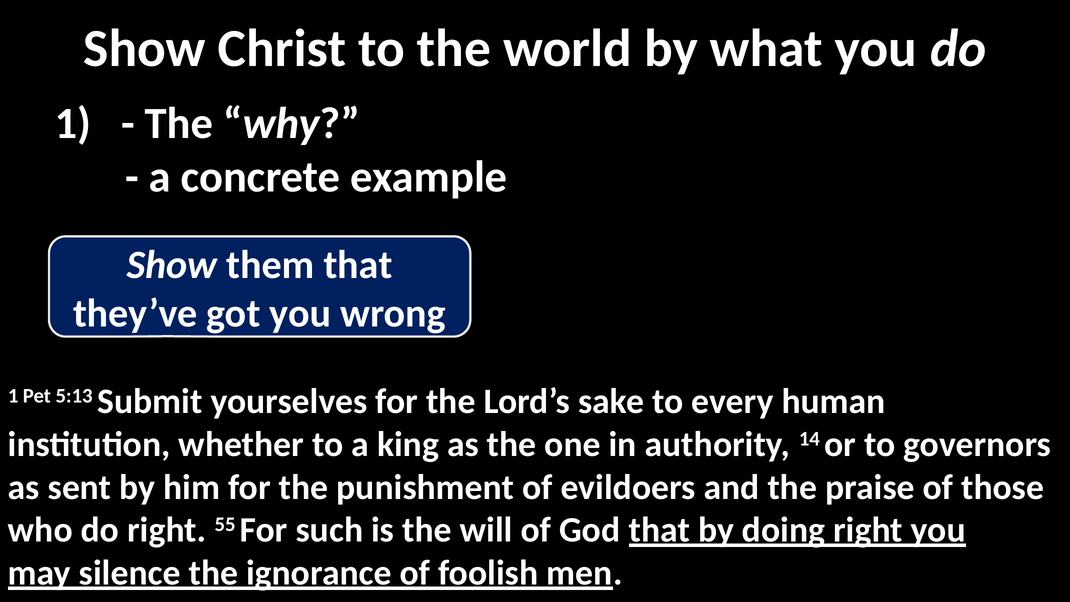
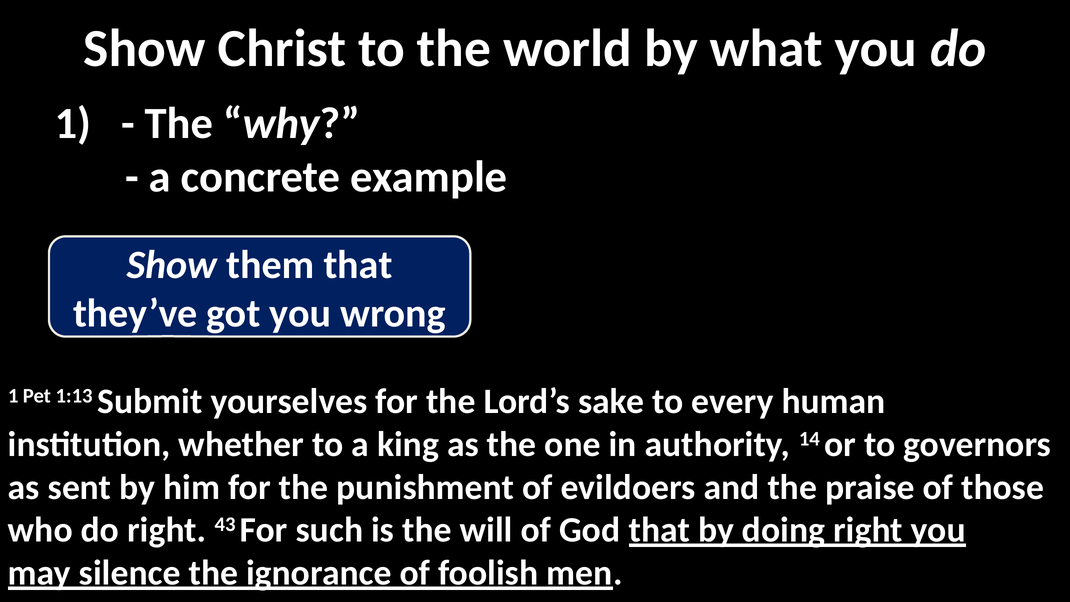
5:13: 5:13 -> 1:13
55: 55 -> 43
